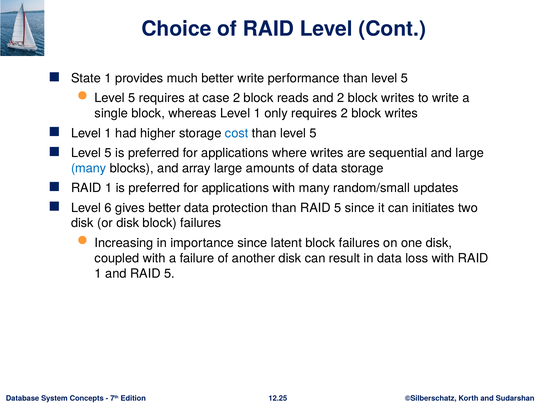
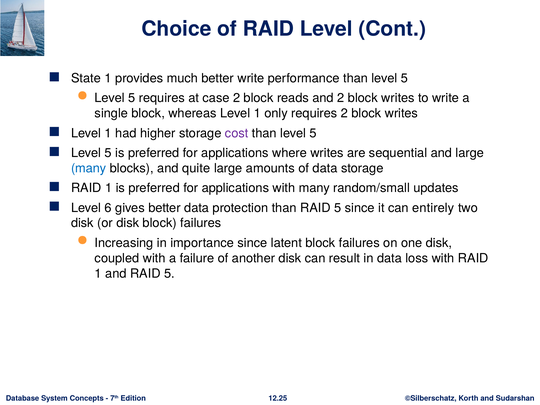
cost colour: blue -> purple
array: array -> quite
initiates: initiates -> entirely
